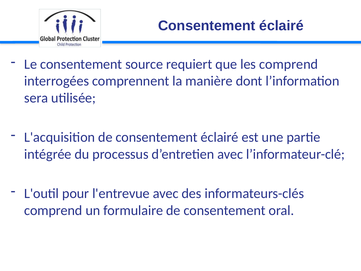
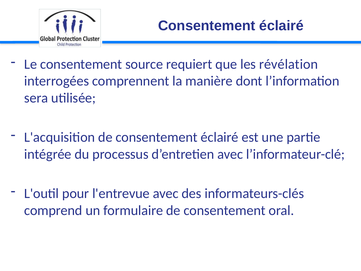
les comprend: comprend -> révélation
